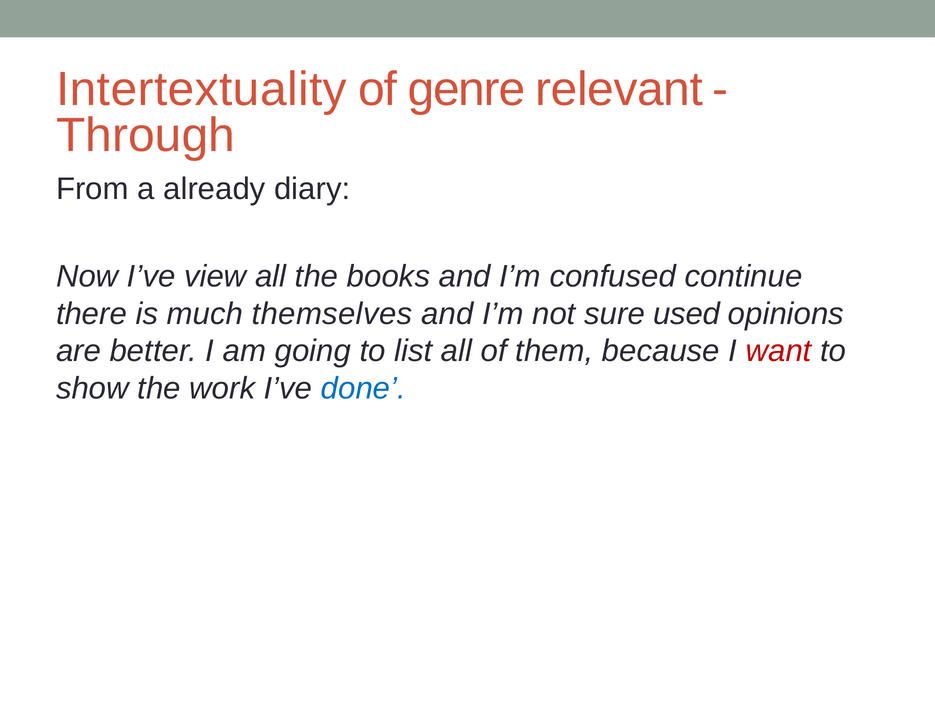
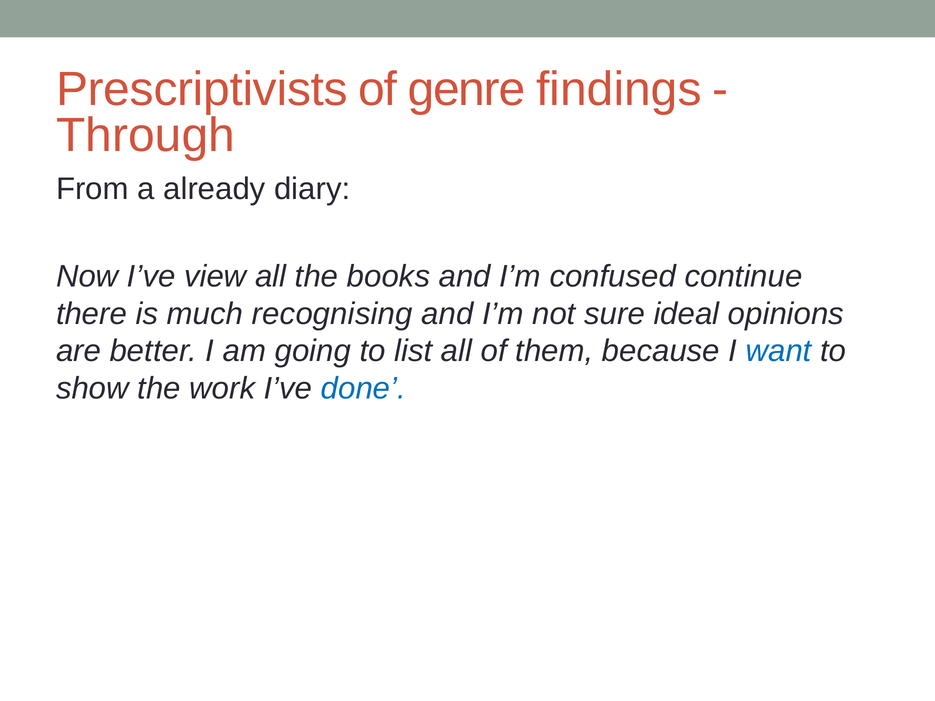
Intertextuality: Intertextuality -> Prescriptivists
relevant: relevant -> findings
themselves: themselves -> recognising
used: used -> ideal
want colour: red -> blue
